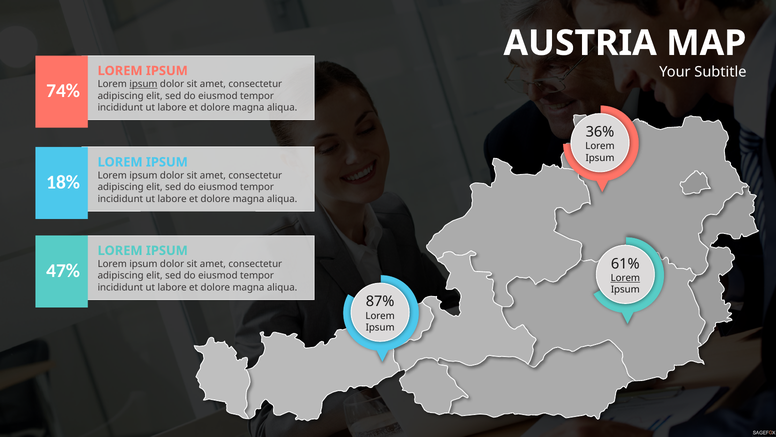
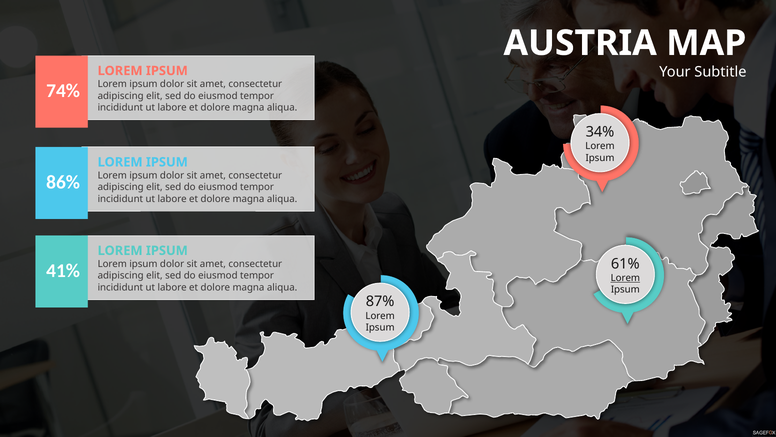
ipsum at (143, 84) underline: present -> none
36%: 36% -> 34%
18%: 18% -> 86%
47%: 47% -> 41%
